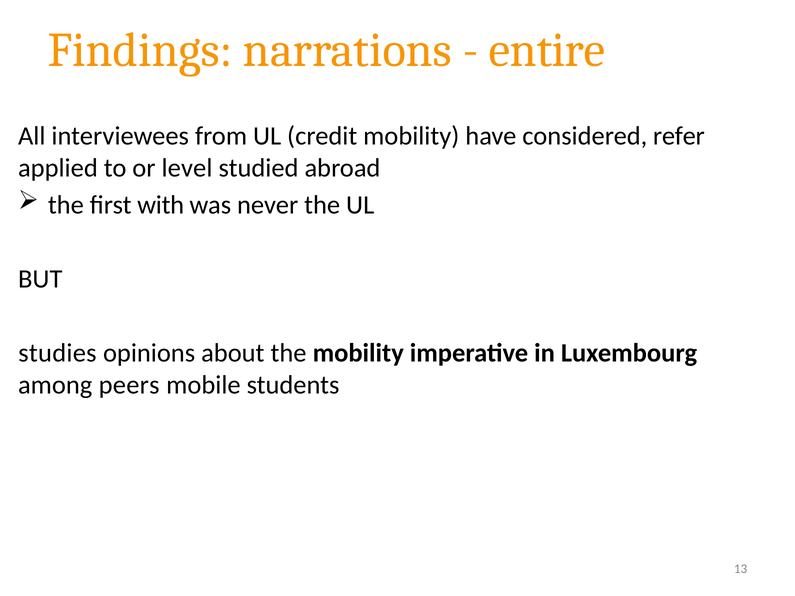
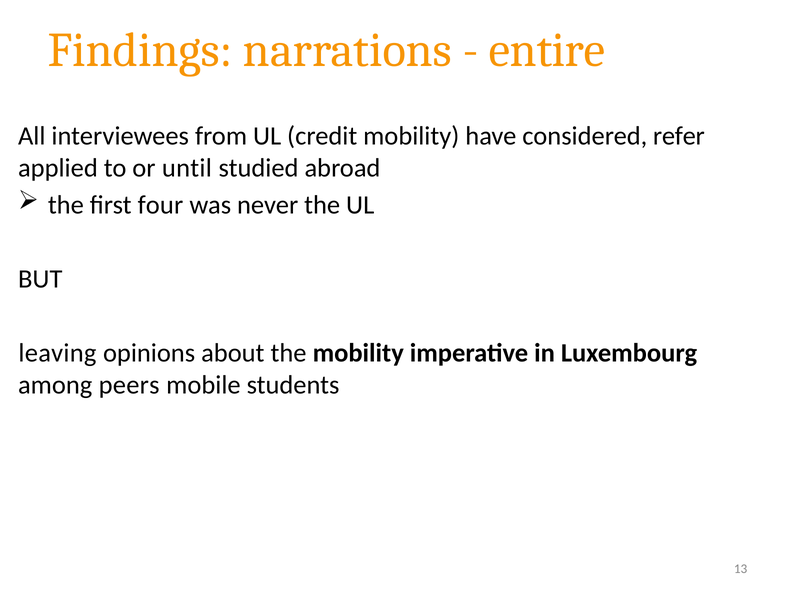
level: level -> until
with: with -> four
studies: studies -> leaving
